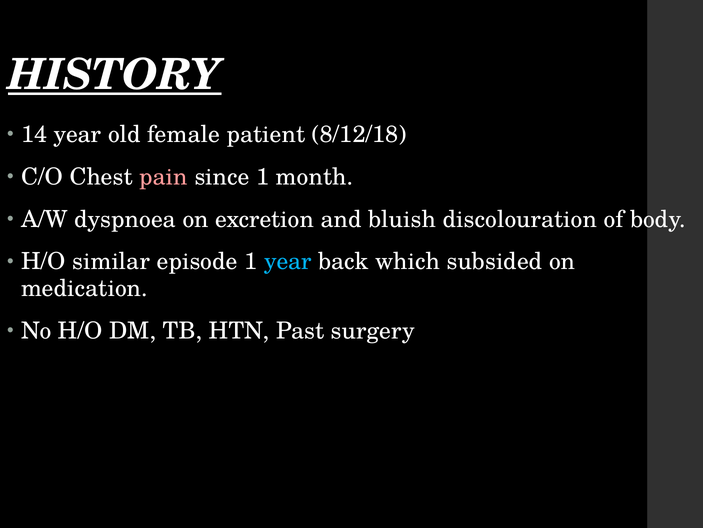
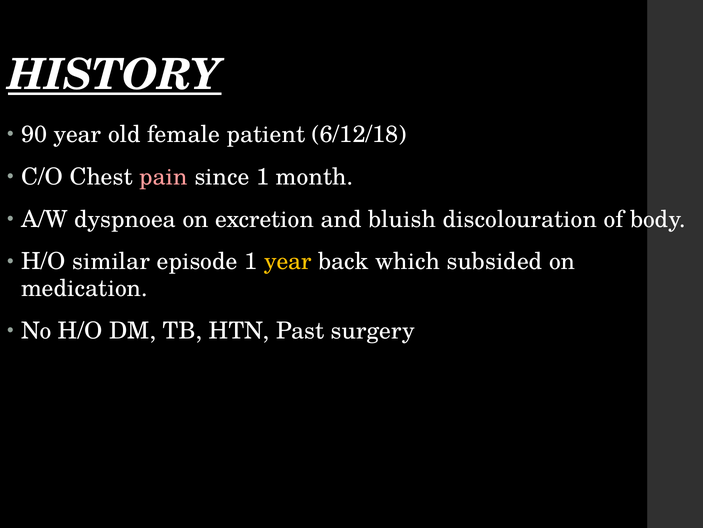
14: 14 -> 90
8/12/18: 8/12/18 -> 6/12/18
year at (288, 261) colour: light blue -> yellow
